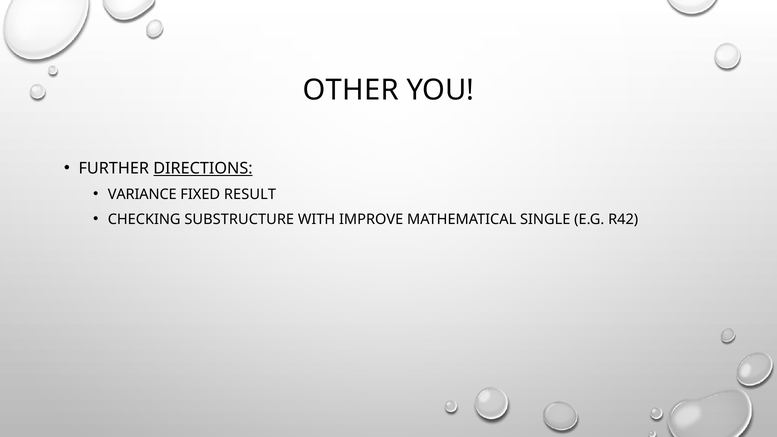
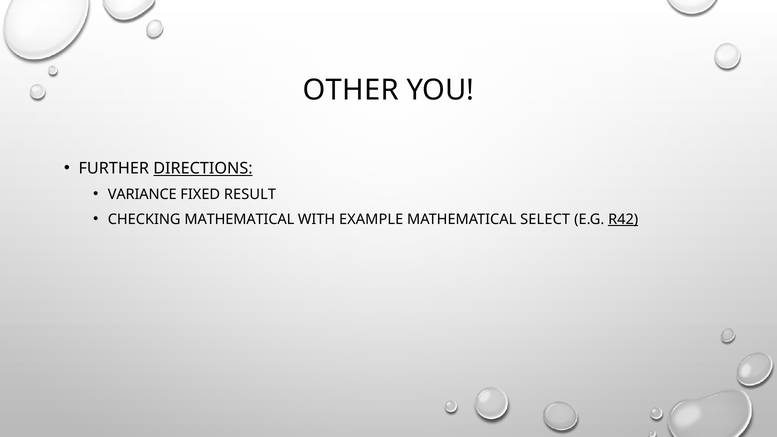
CHECKING SUBSTRUCTURE: SUBSTRUCTURE -> MATHEMATICAL
IMPROVE: IMPROVE -> EXAMPLE
SINGLE: SINGLE -> SELECT
R42 underline: none -> present
